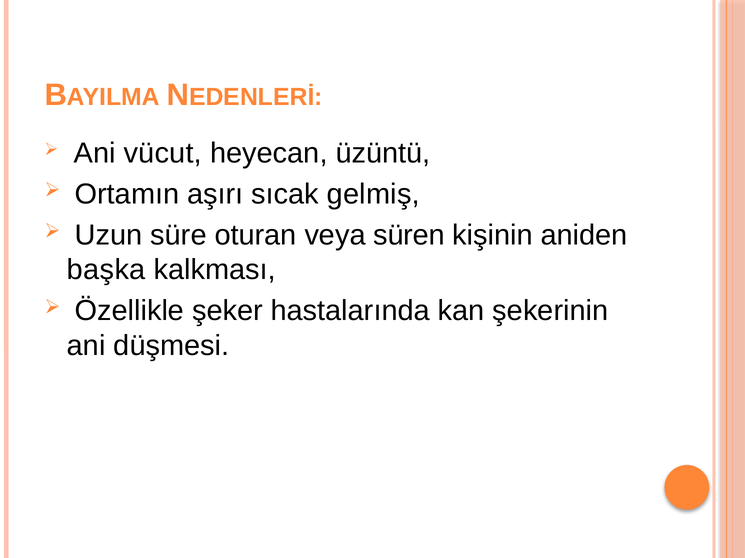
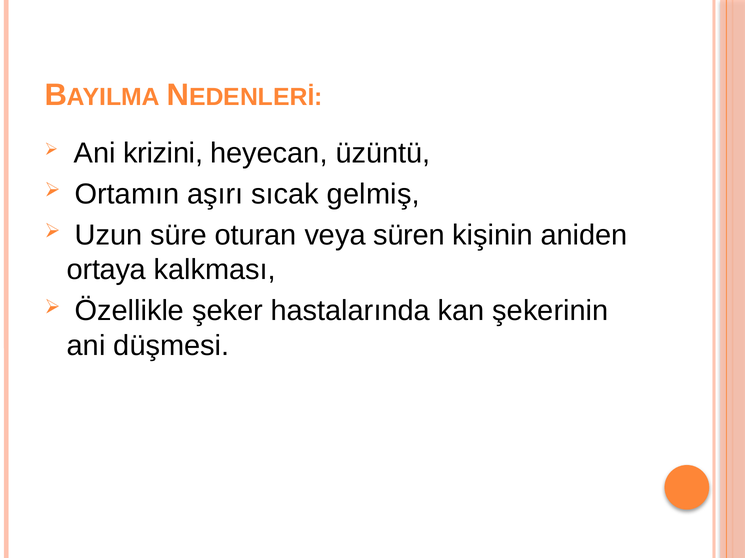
vücut: vücut -> krizini
başka: başka -> ortaya
